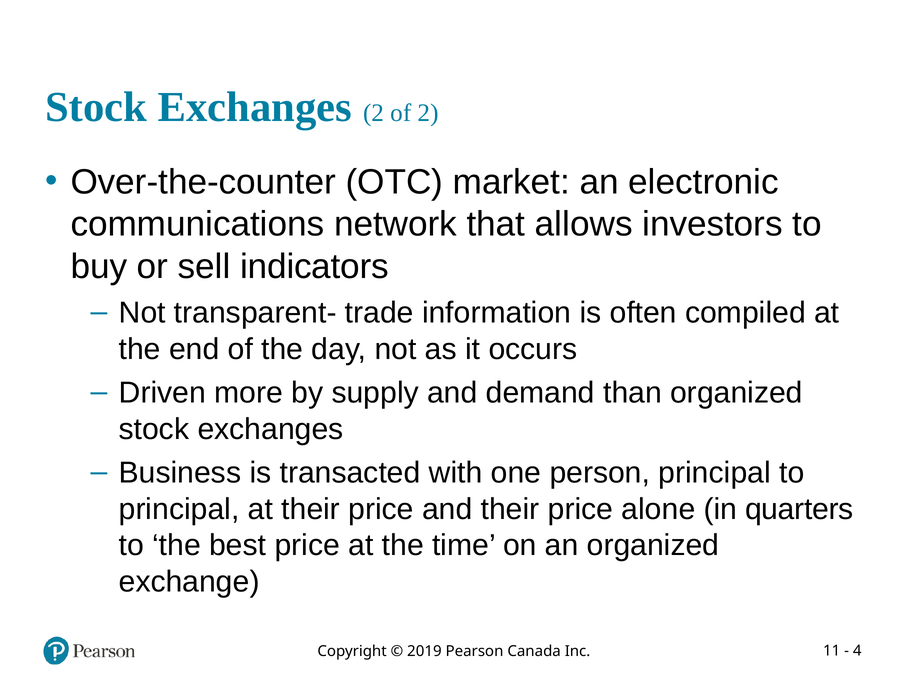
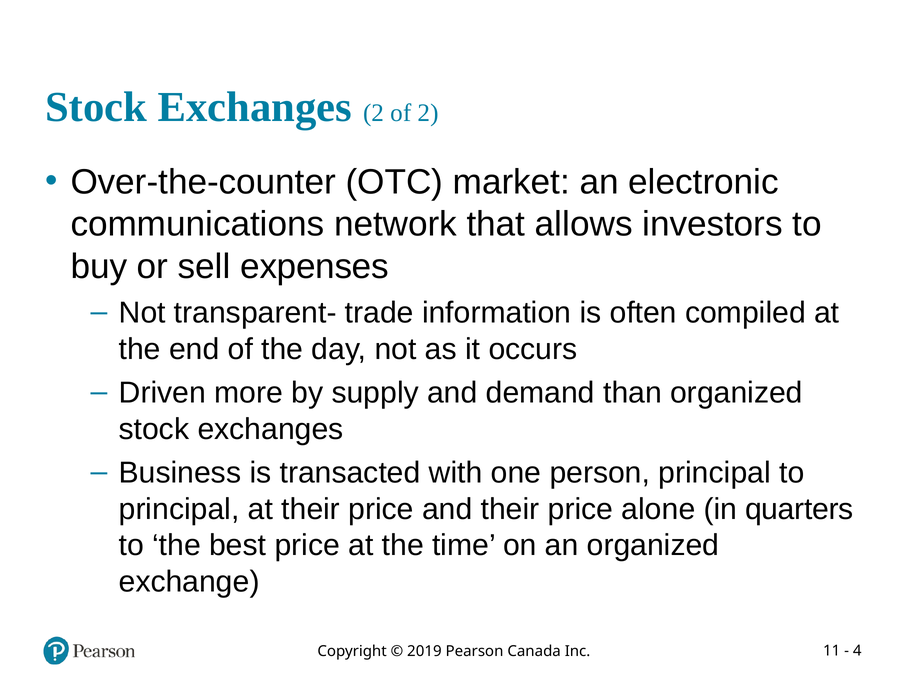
indicators: indicators -> expenses
